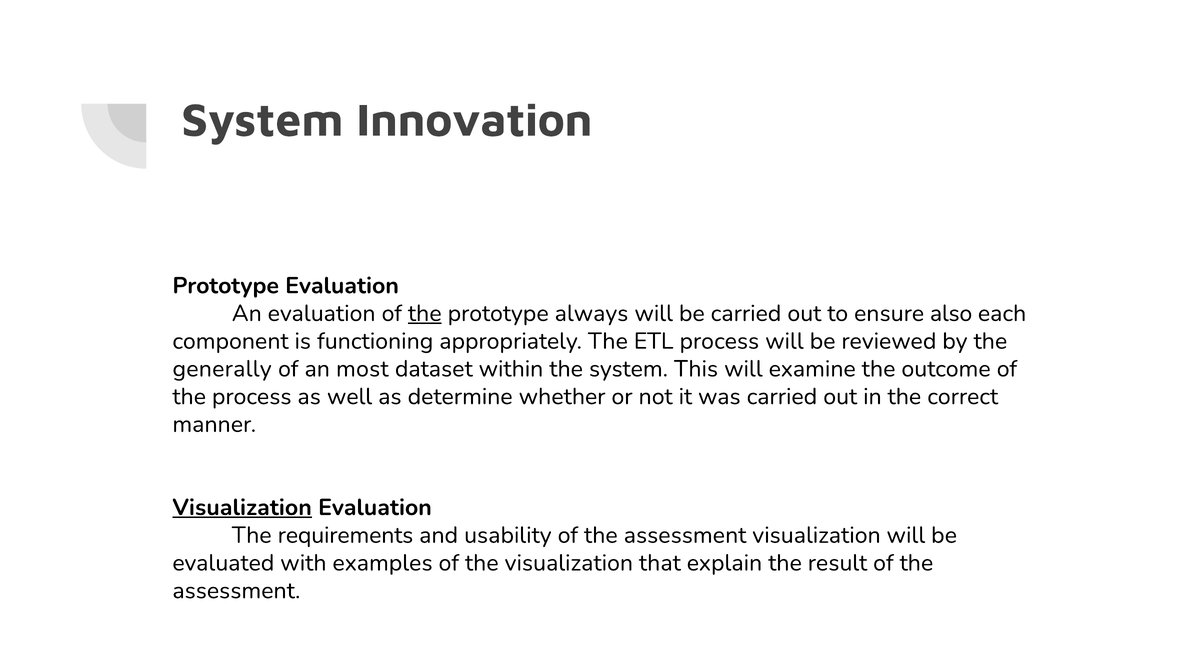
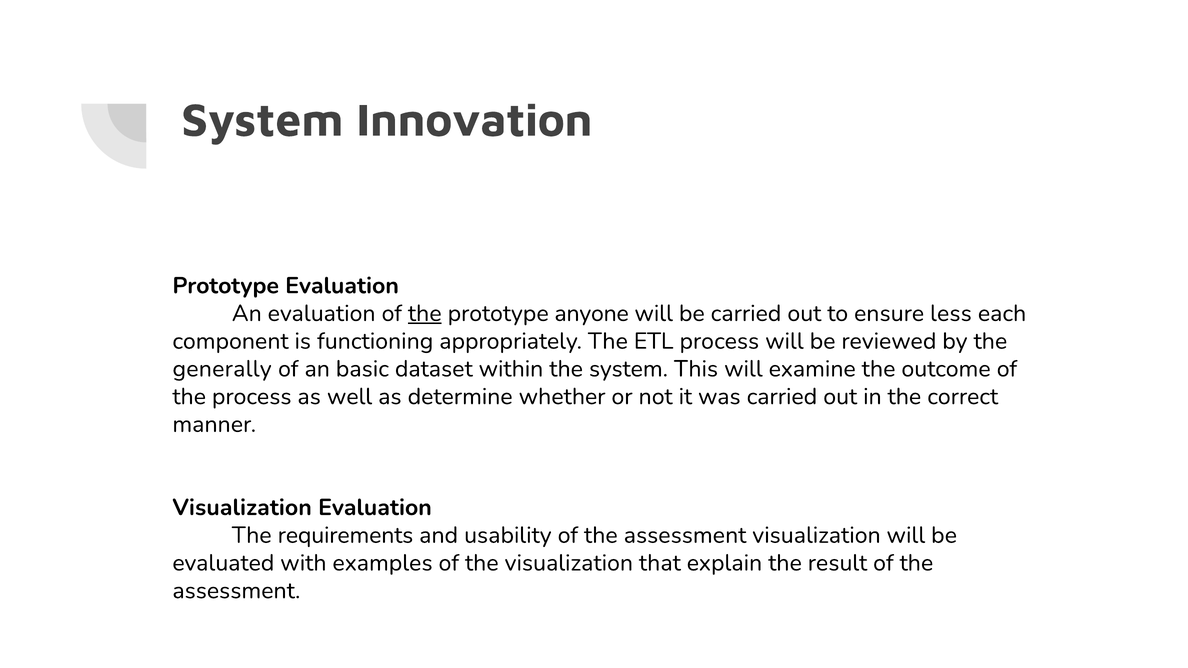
always: always -> anyone
also: also -> less
most: most -> basic
Visualization at (242, 508) underline: present -> none
